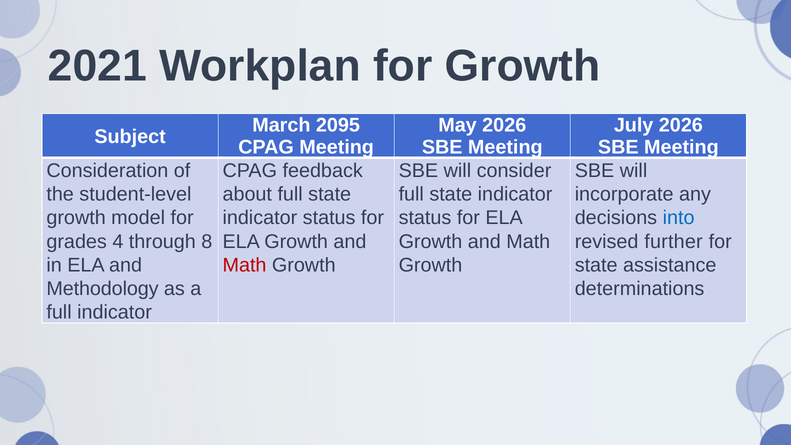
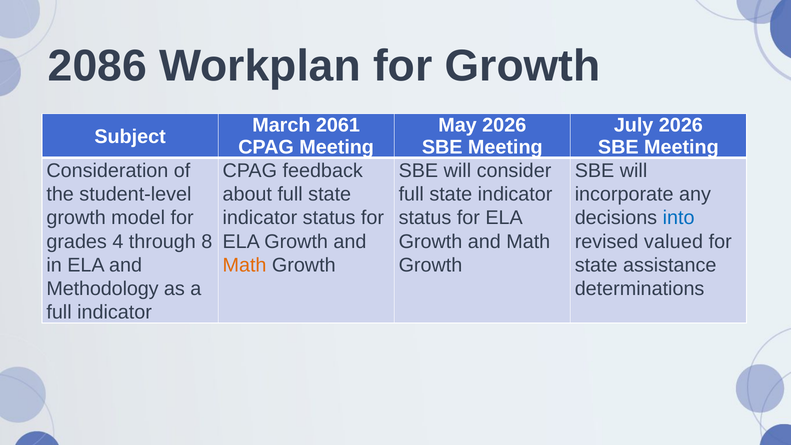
2021: 2021 -> 2086
2095: 2095 -> 2061
further: further -> valued
Math at (245, 265) colour: red -> orange
